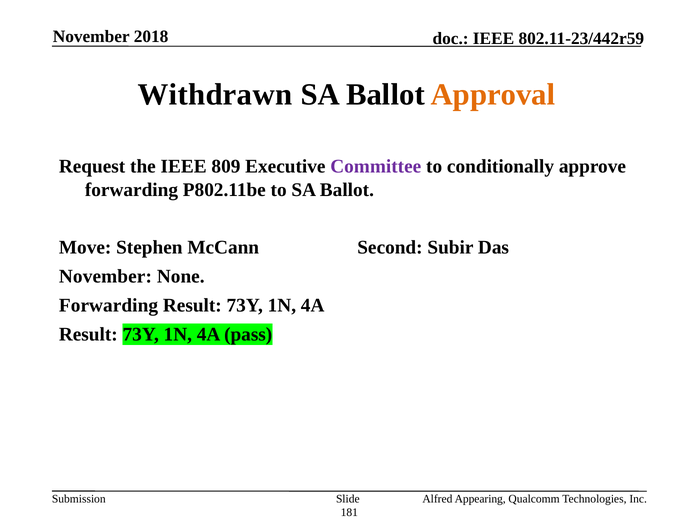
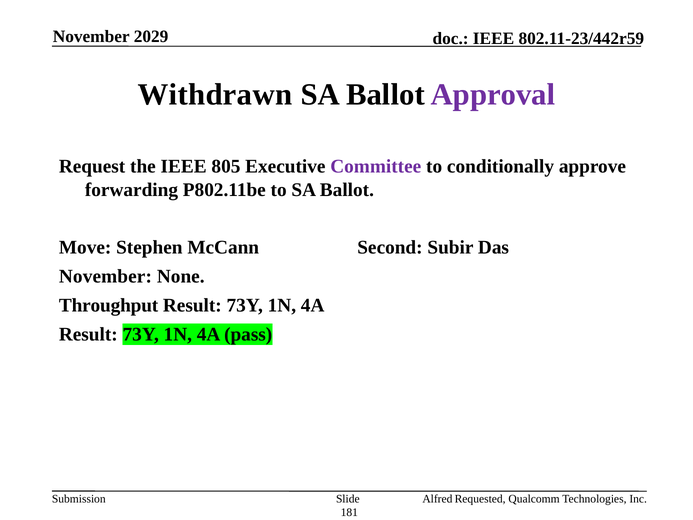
2018: 2018 -> 2029
Approval colour: orange -> purple
809: 809 -> 805
Forwarding at (109, 305): Forwarding -> Throughput
Appearing: Appearing -> Requested
